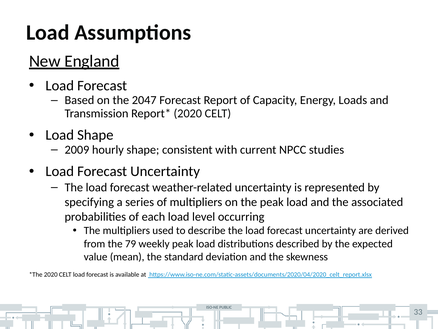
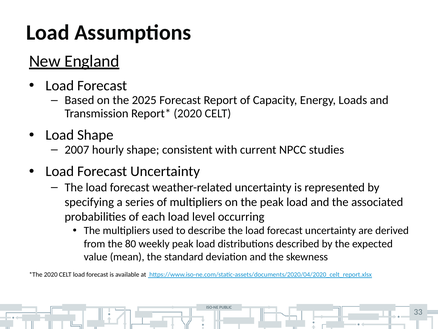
2047: 2047 -> 2025
2009: 2009 -> 2007
79: 79 -> 80
